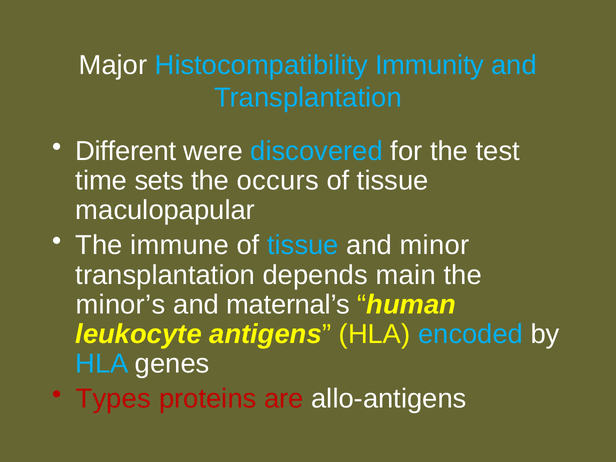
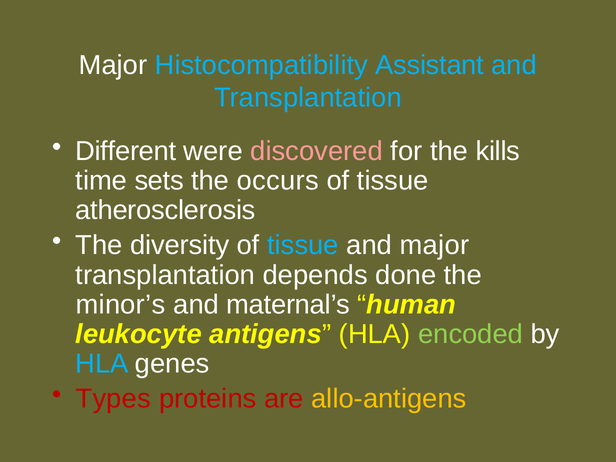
Immunity: Immunity -> Assistant
discovered colour: light blue -> pink
test: test -> kills
maculopapular: maculopapular -> atherosclerosis
immune: immune -> diversity
and minor: minor -> major
main: main -> done
encoded colour: light blue -> light green
allo-antigens colour: white -> yellow
